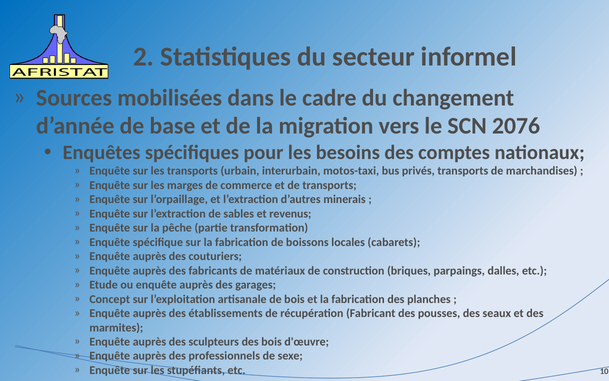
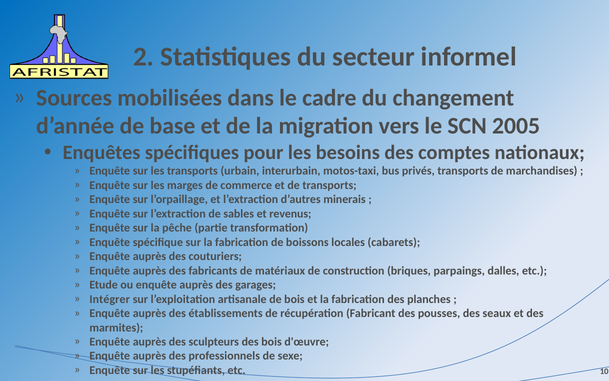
2076: 2076 -> 2005
Concept: Concept -> Intégrer
